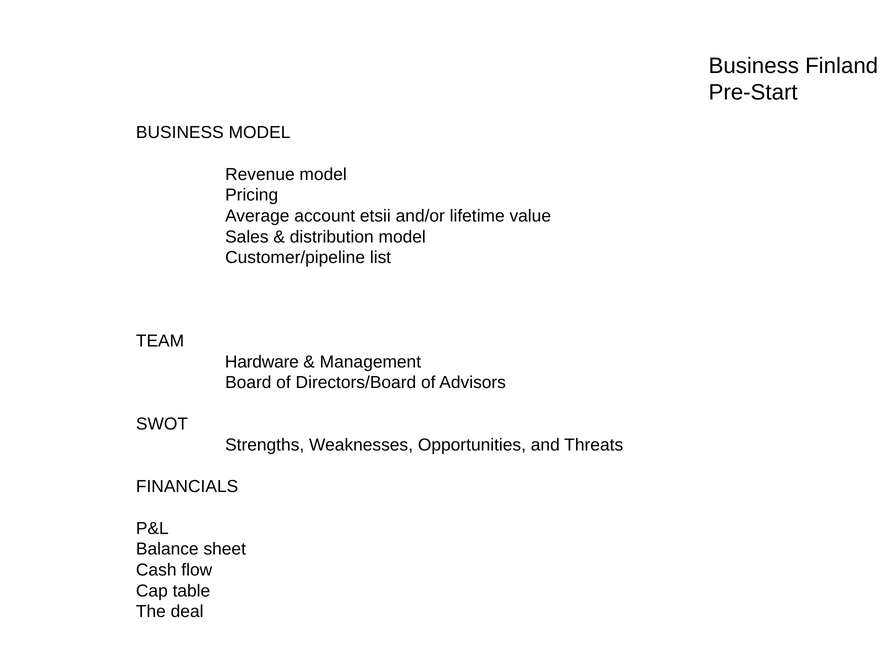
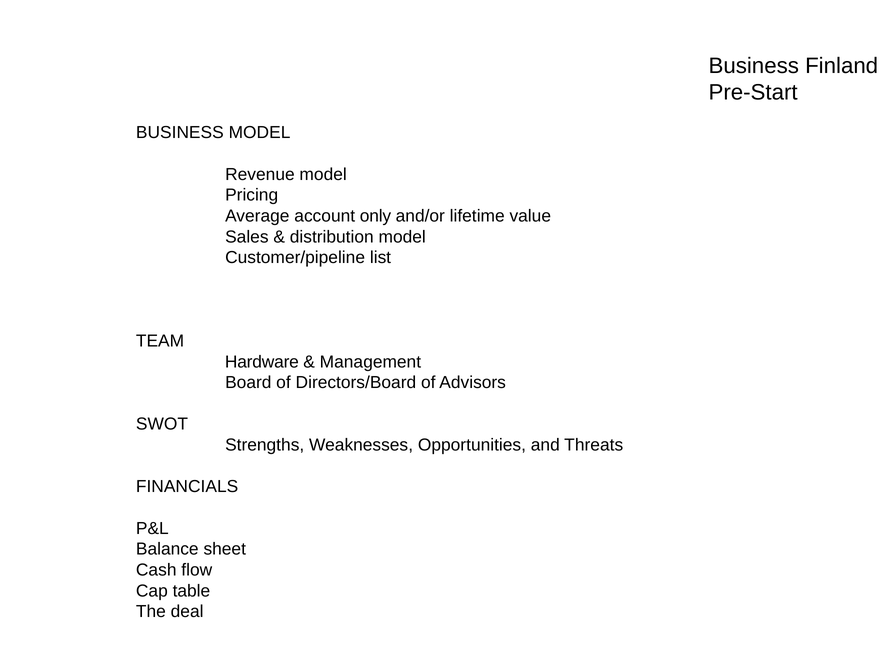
etsii: etsii -> only
